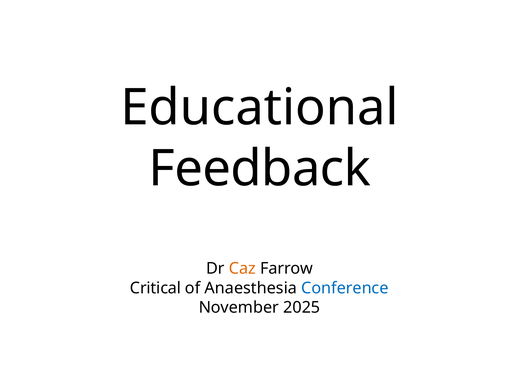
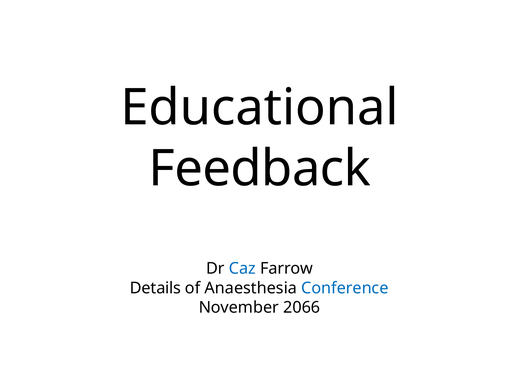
Caz colour: orange -> blue
Critical: Critical -> Details
2025: 2025 -> 2066
